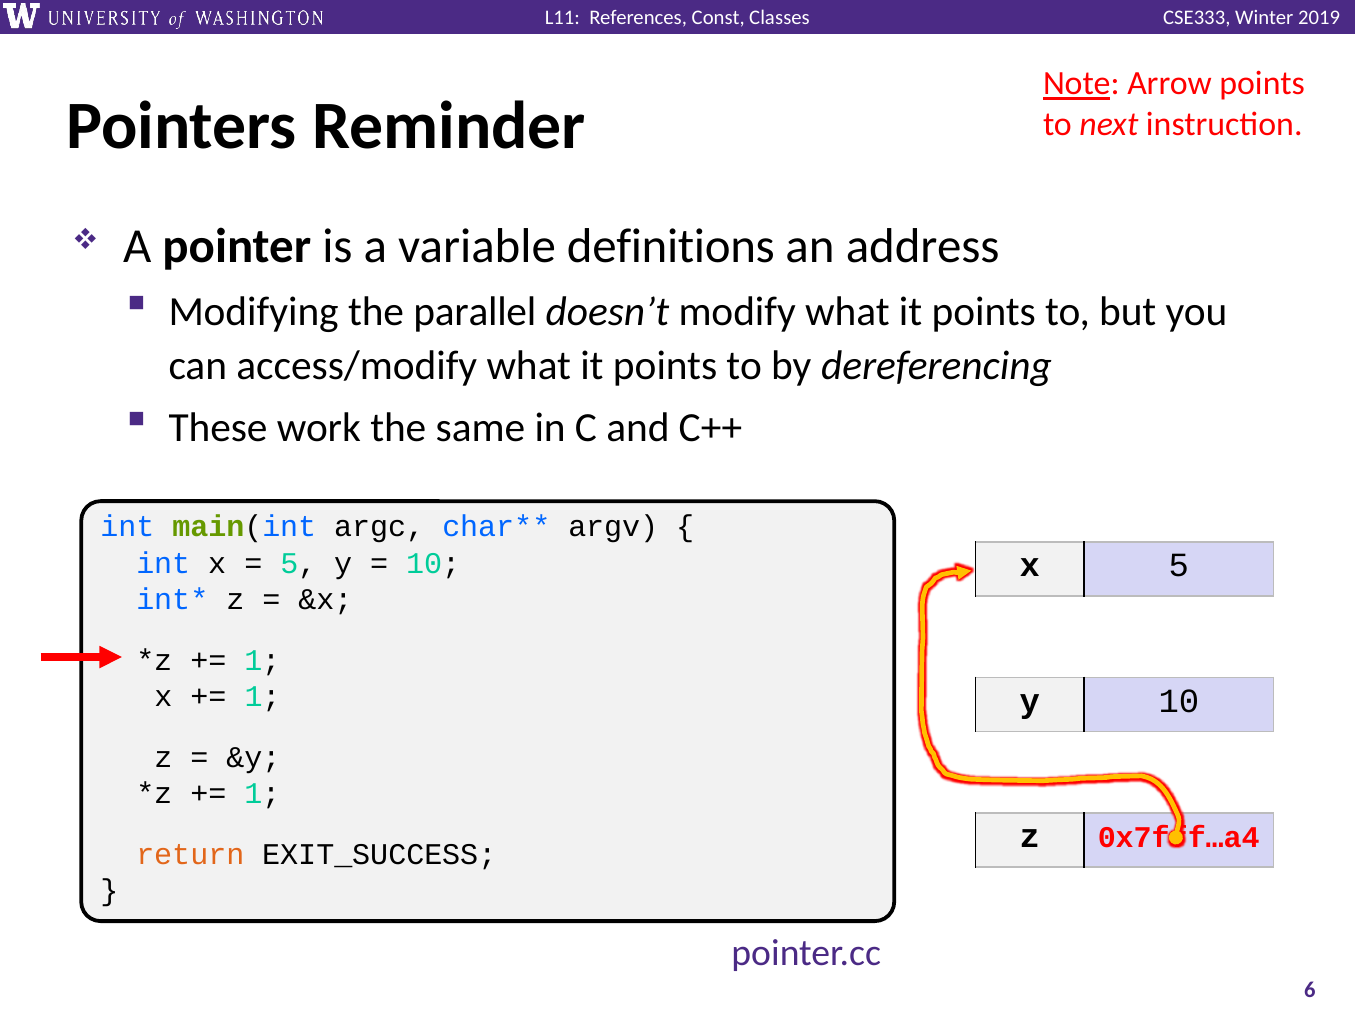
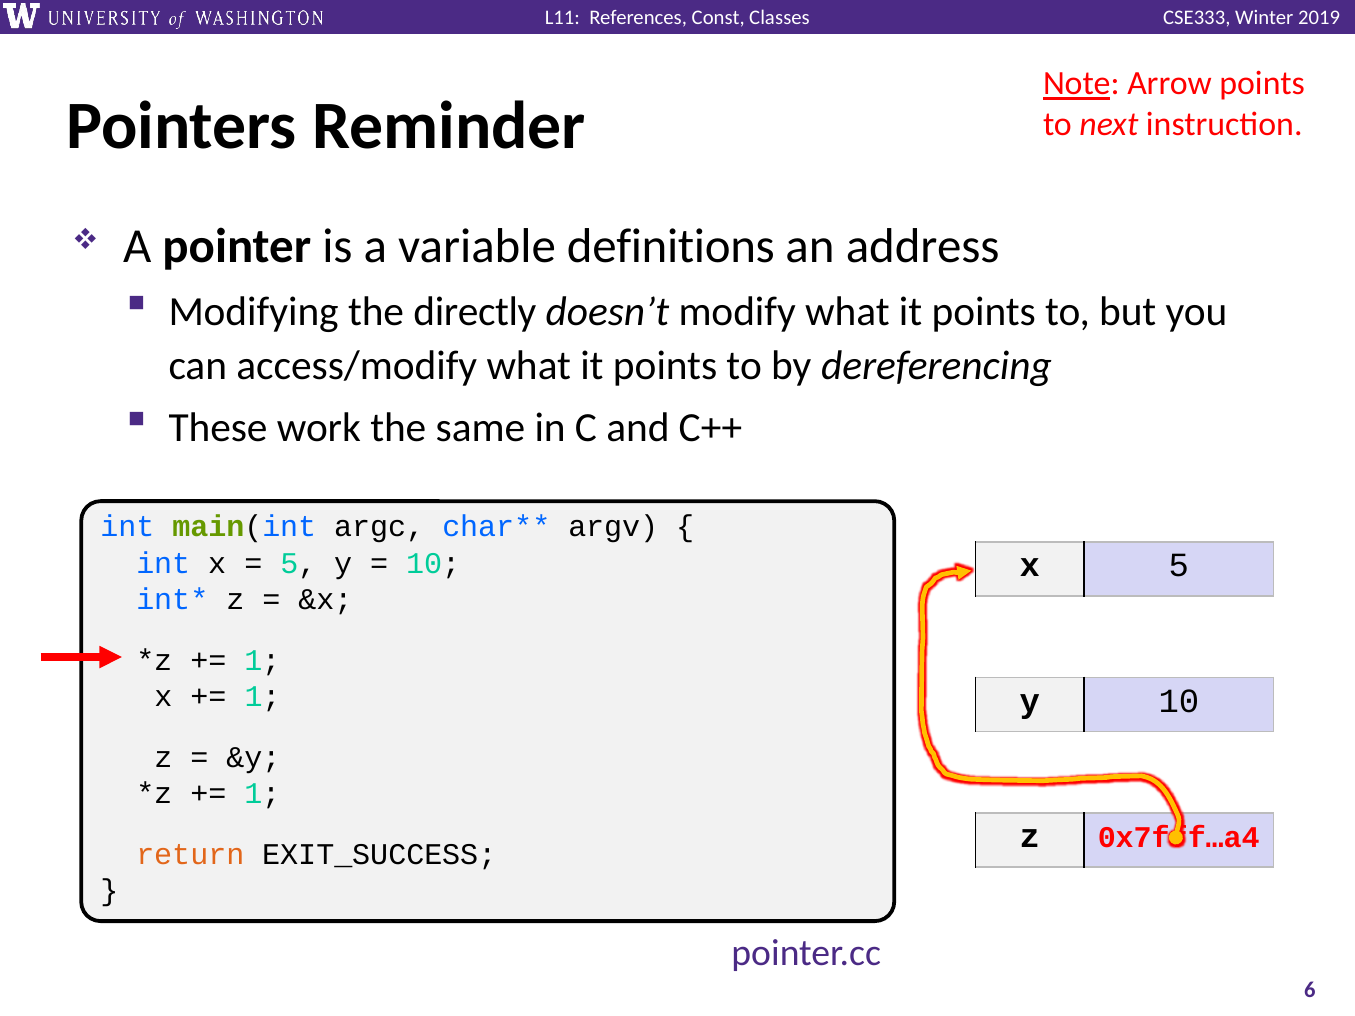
parallel: parallel -> directly
